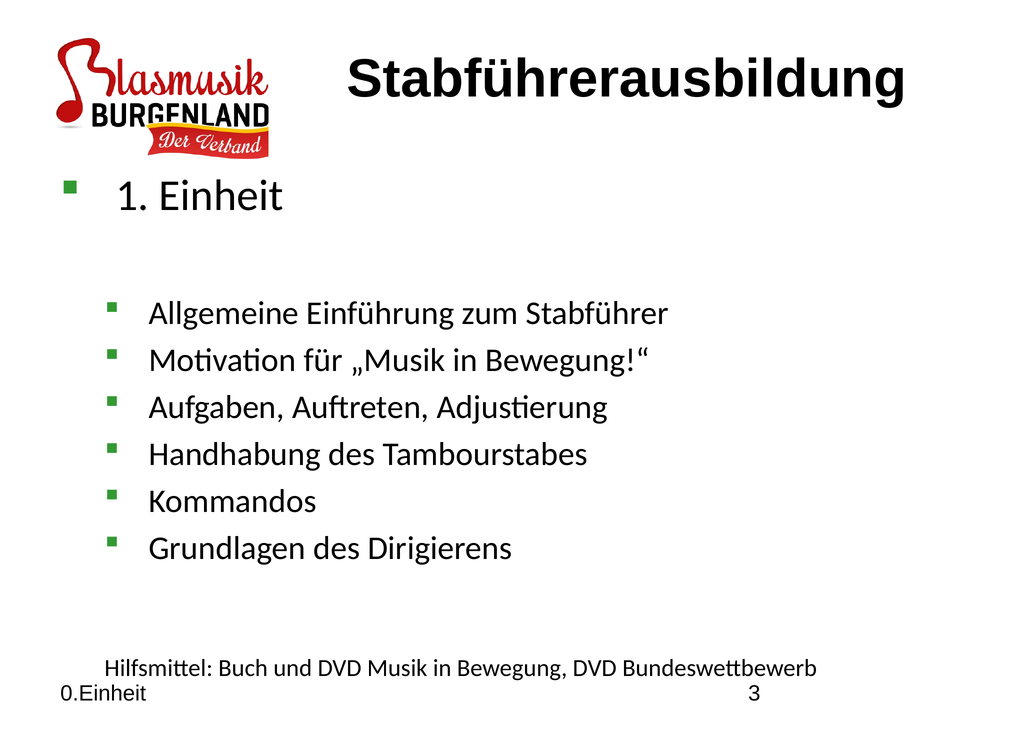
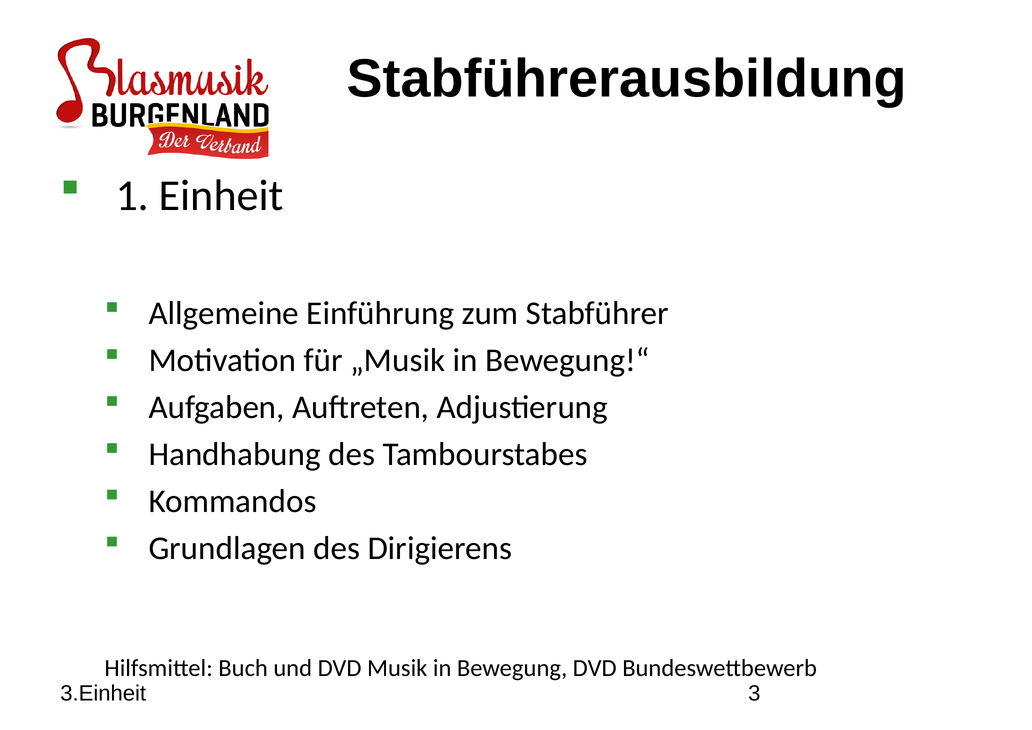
0.Einheit: 0.Einheit -> 3.Einheit
